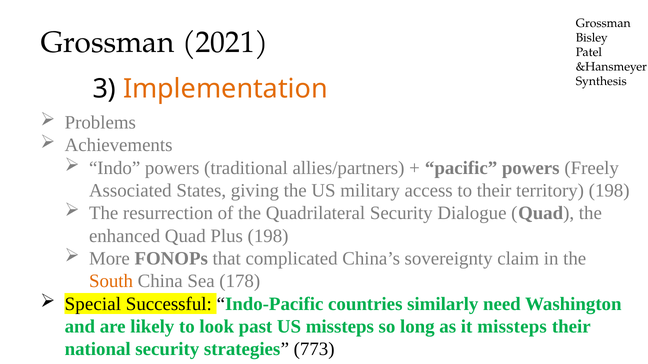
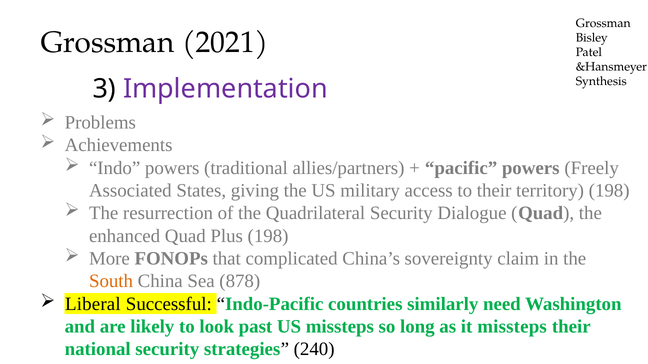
Implementation colour: orange -> purple
178: 178 -> 878
Special: Special -> Liberal
773: 773 -> 240
